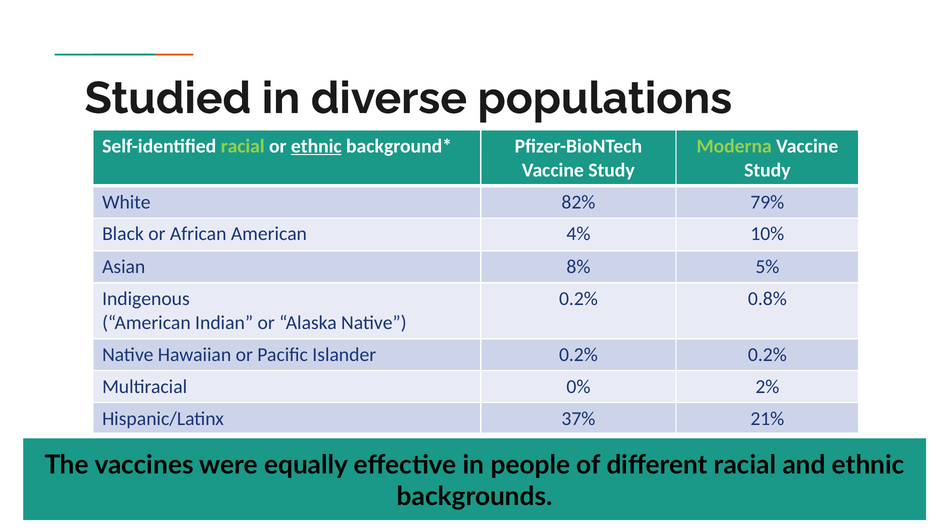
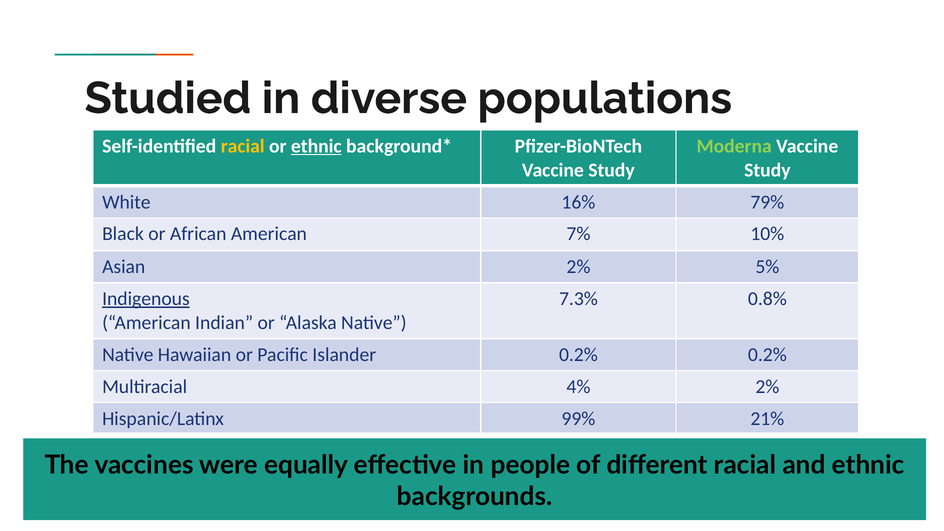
racial at (243, 146) colour: light green -> yellow
82%: 82% -> 16%
4%: 4% -> 7%
Asian 8%: 8% -> 2%
Indigenous underline: none -> present
0.2% at (578, 299): 0.2% -> 7.3%
0%: 0% -> 4%
37%: 37% -> 99%
